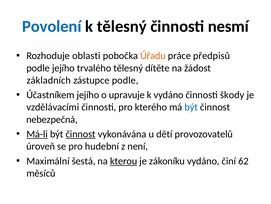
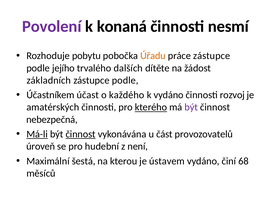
Povolení colour: blue -> purple
k tělesný: tělesný -> konaná
oblasti: oblasti -> pobytu
práce předpisů: předpisů -> zástupce
trvalého tělesný: tělesný -> dalších
Účastníkem jejího: jejího -> účast
upravuje: upravuje -> každého
škody: škody -> rozvoj
vzdělávacími: vzdělávacími -> amatérských
kterého underline: none -> present
být at (191, 107) colour: blue -> purple
dětí: dětí -> část
kterou underline: present -> none
zákoníku: zákoníku -> ústavem
62: 62 -> 68
